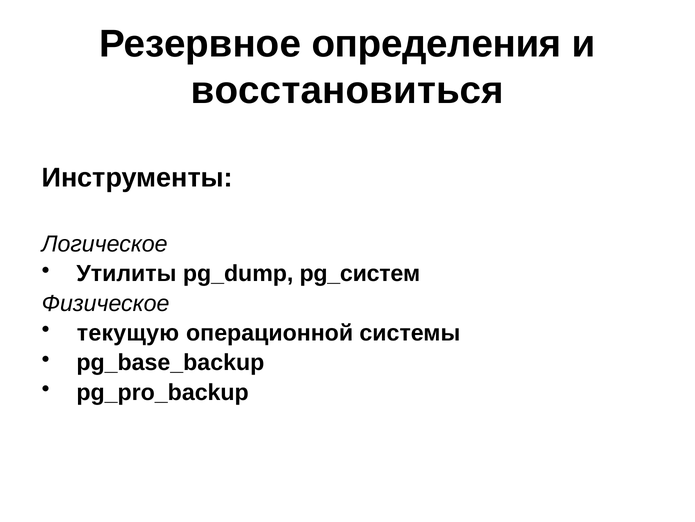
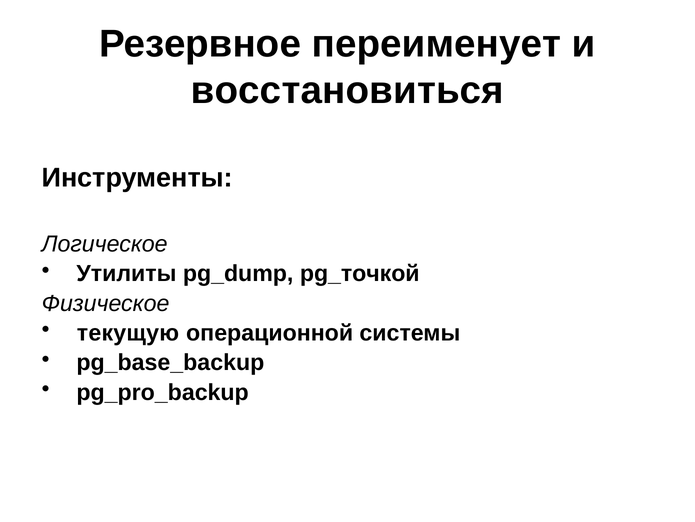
определения: определения -> переименует
pg_систем: pg_систем -> pg_точкой
